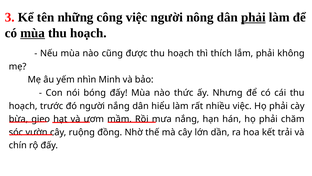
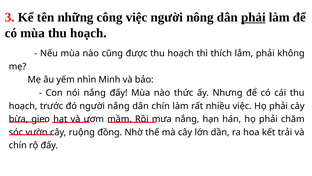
mùa at (33, 33) underline: present -> none
nói bóng: bóng -> nắng
dân hiểu: hiểu -> chín
